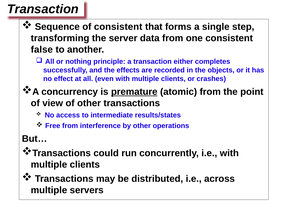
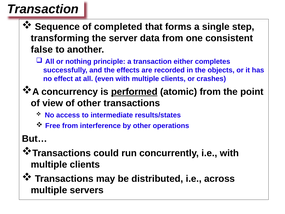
of consistent: consistent -> completed
premature: premature -> performed
